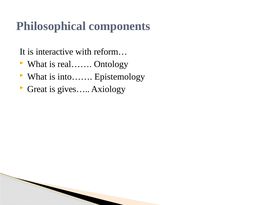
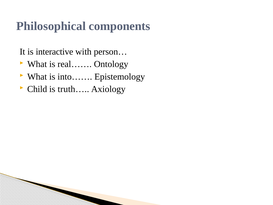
reform…: reform… -> person…
Great: Great -> Child
gives…: gives… -> truth…
